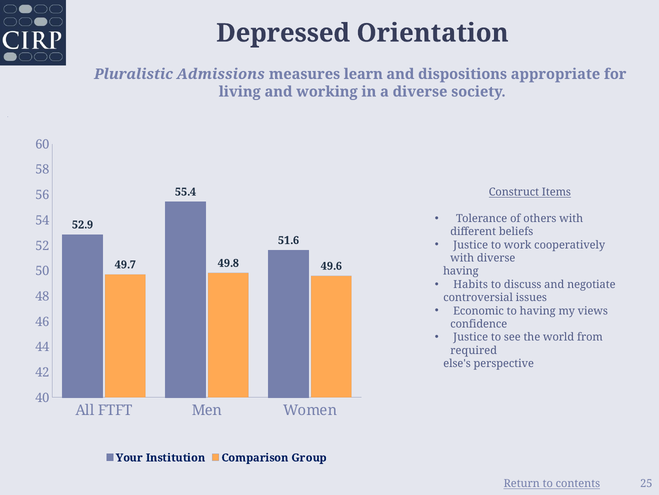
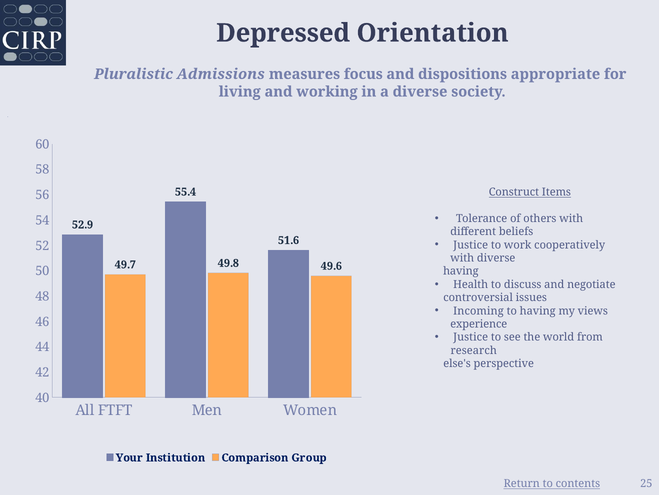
learn: learn -> focus
Habits: Habits -> Health
Economic: Economic -> Incoming
confidence: confidence -> experience
required: required -> research
